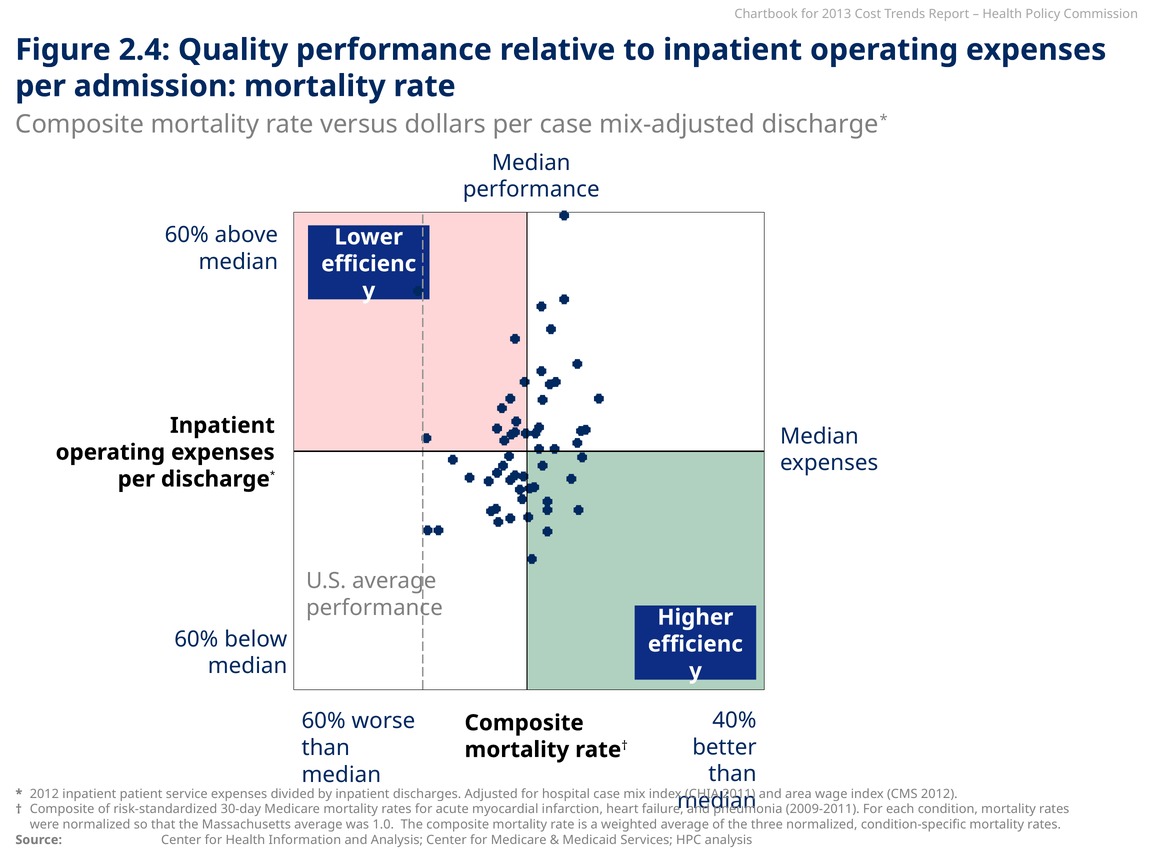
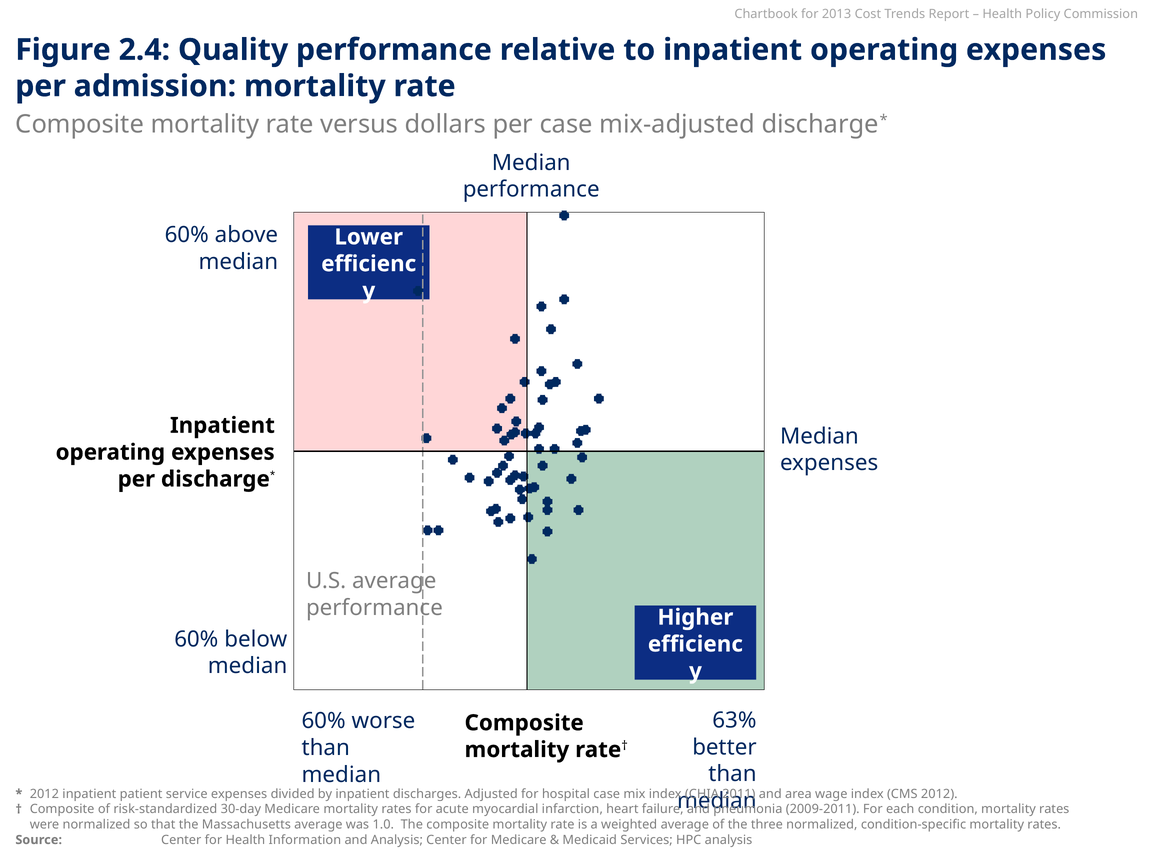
40%: 40% -> 63%
